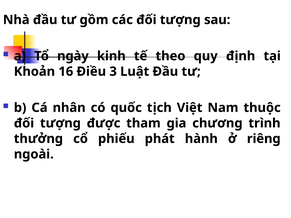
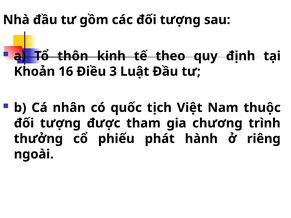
ngày: ngày -> thôn
